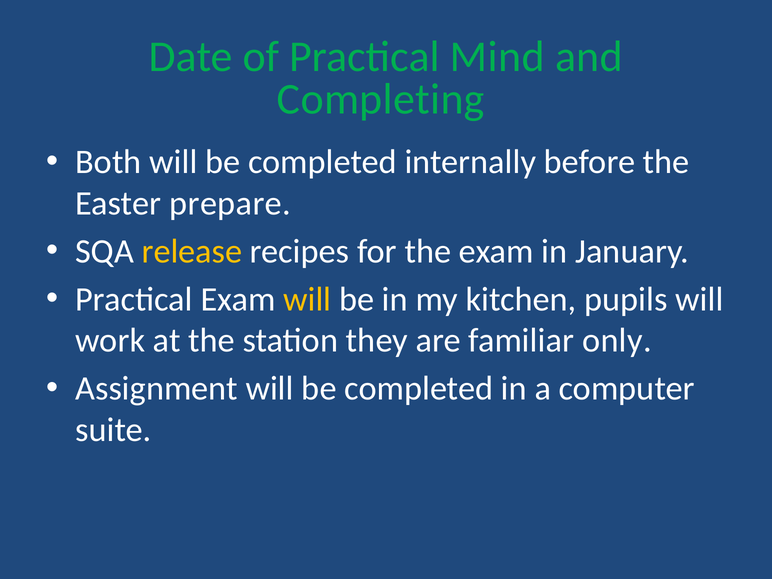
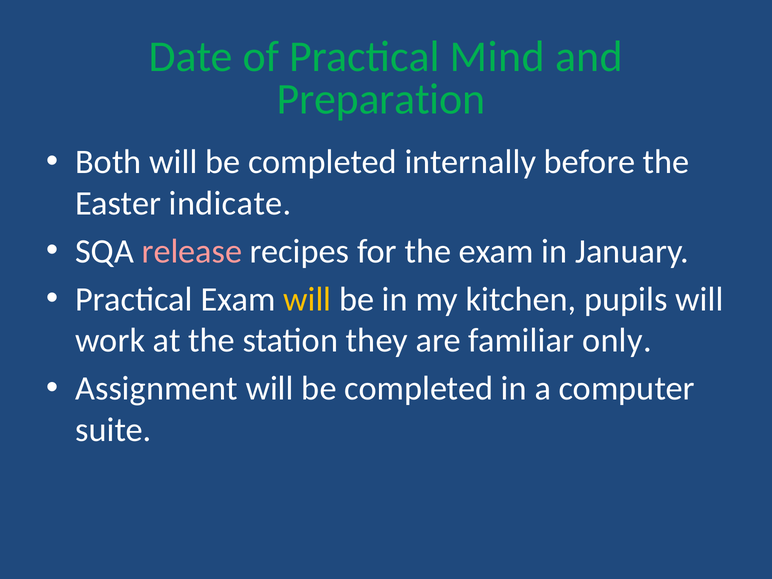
Completing: Completing -> Preparation
prepare: prepare -> indicate
release colour: yellow -> pink
